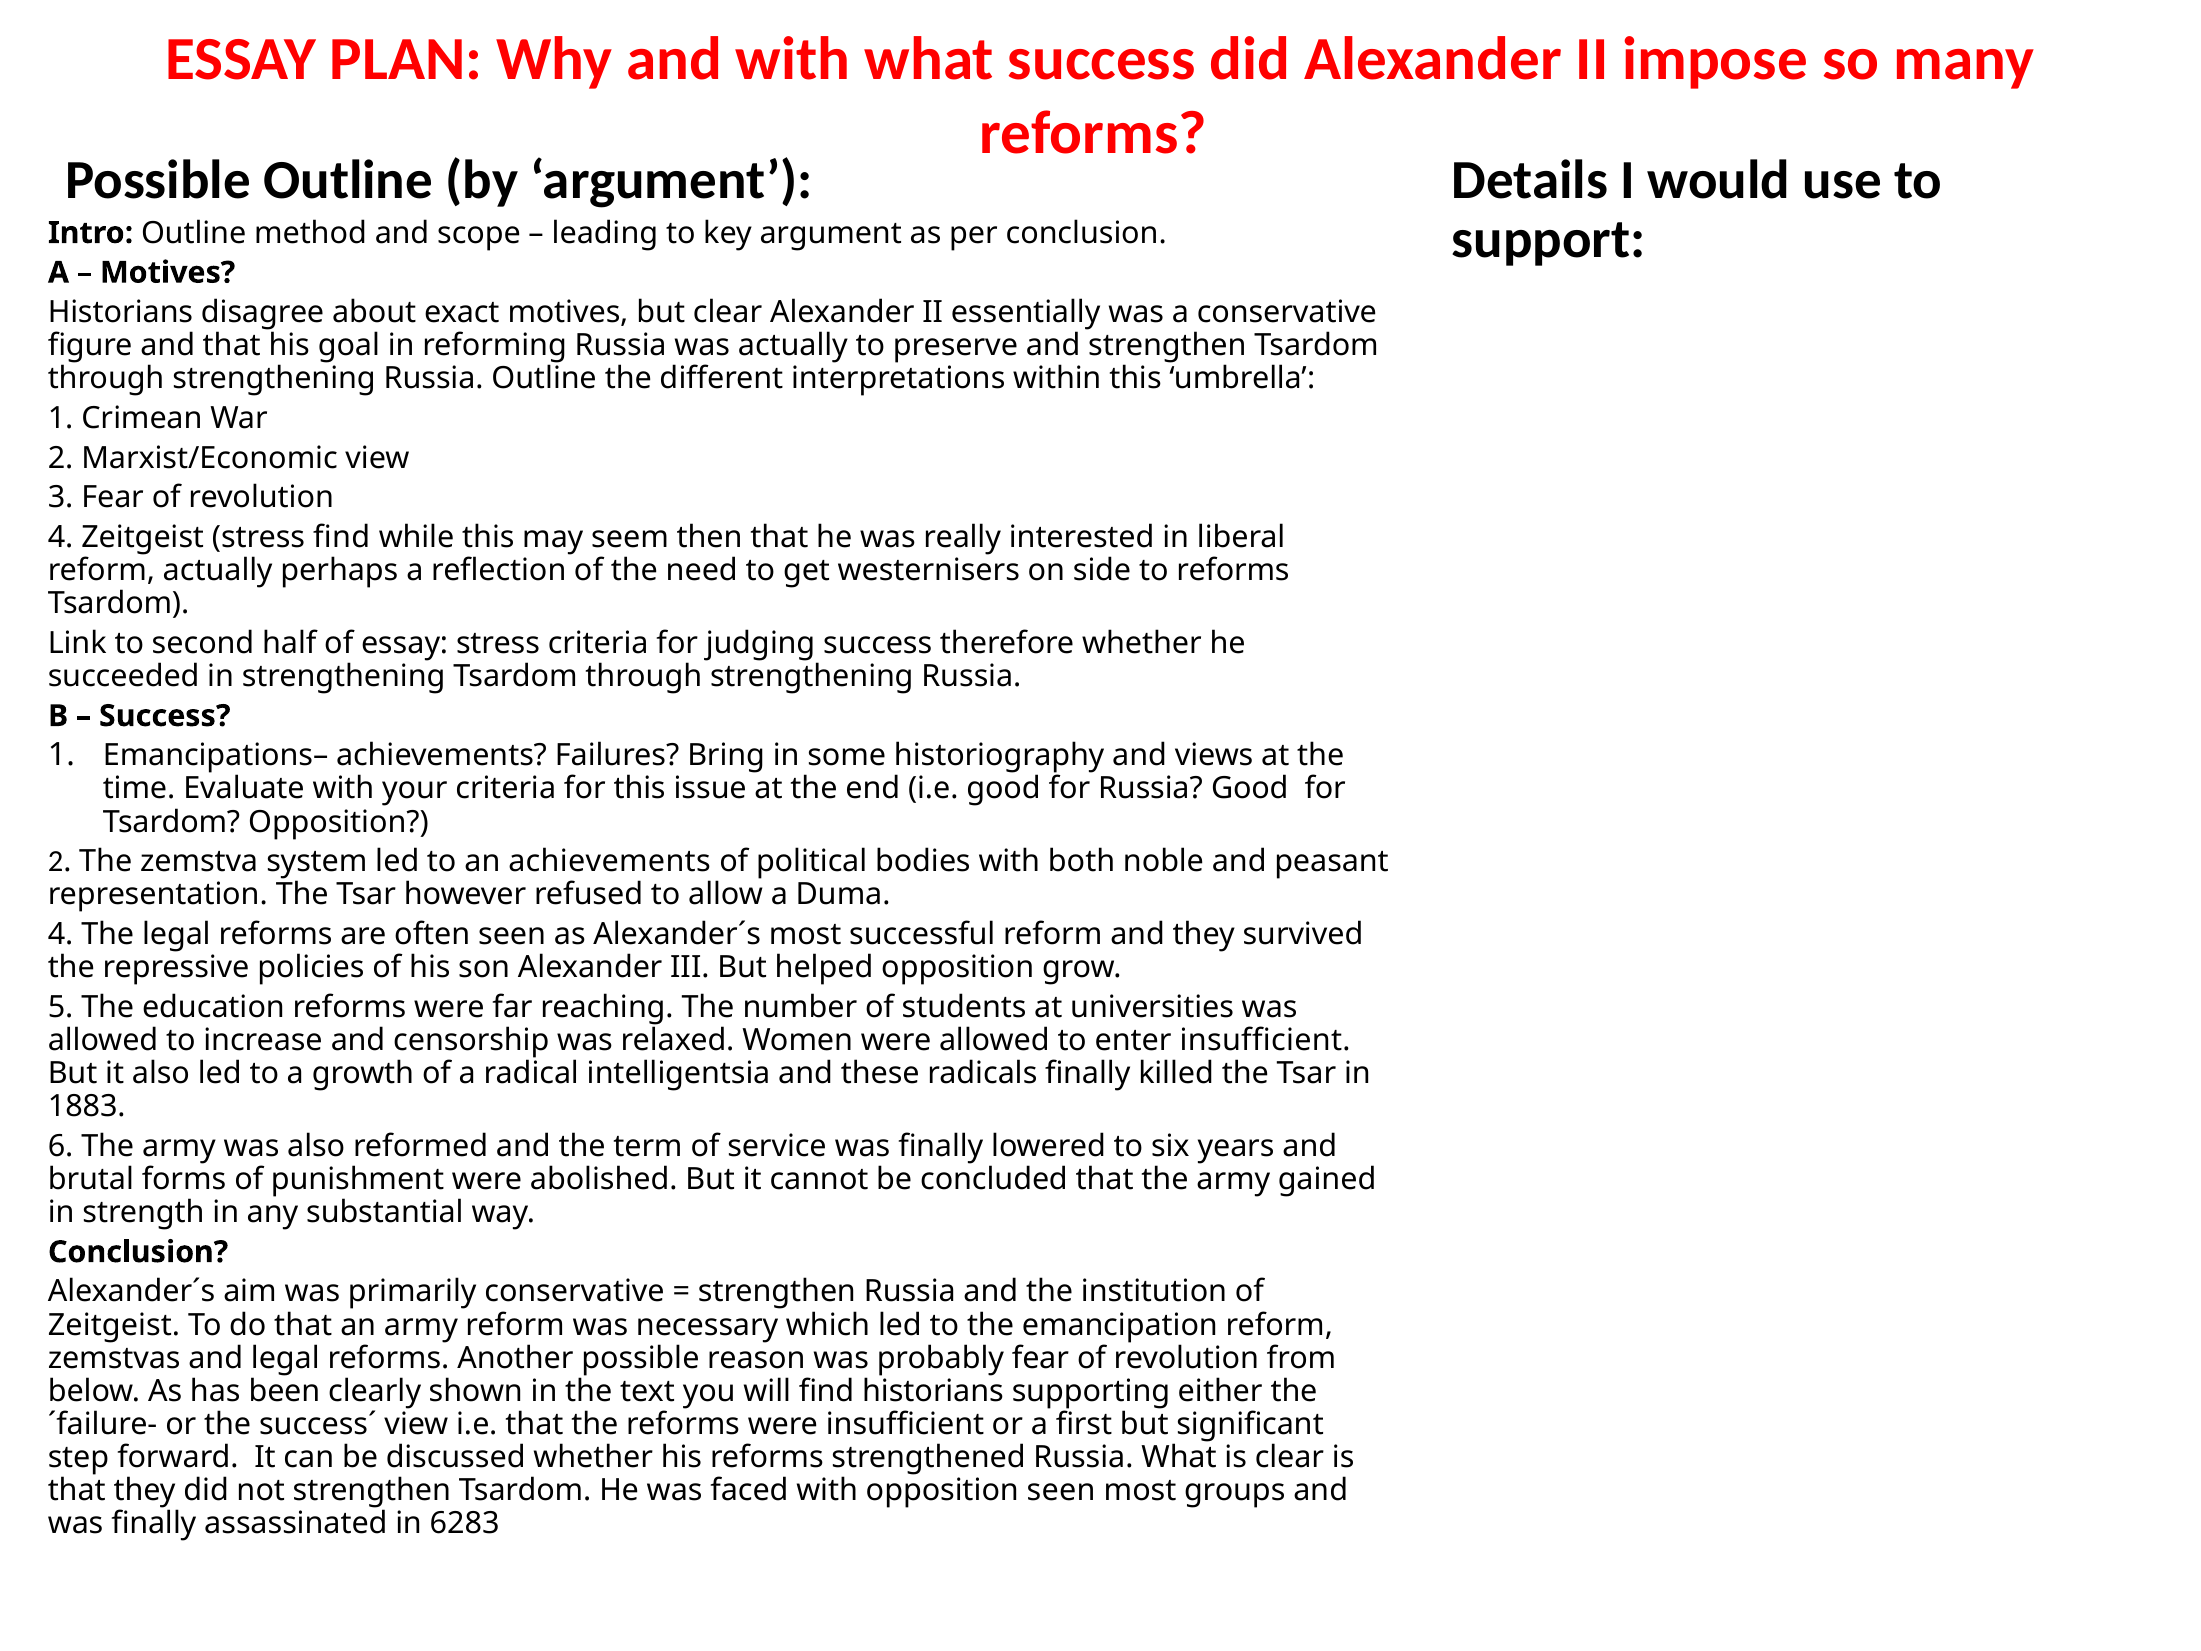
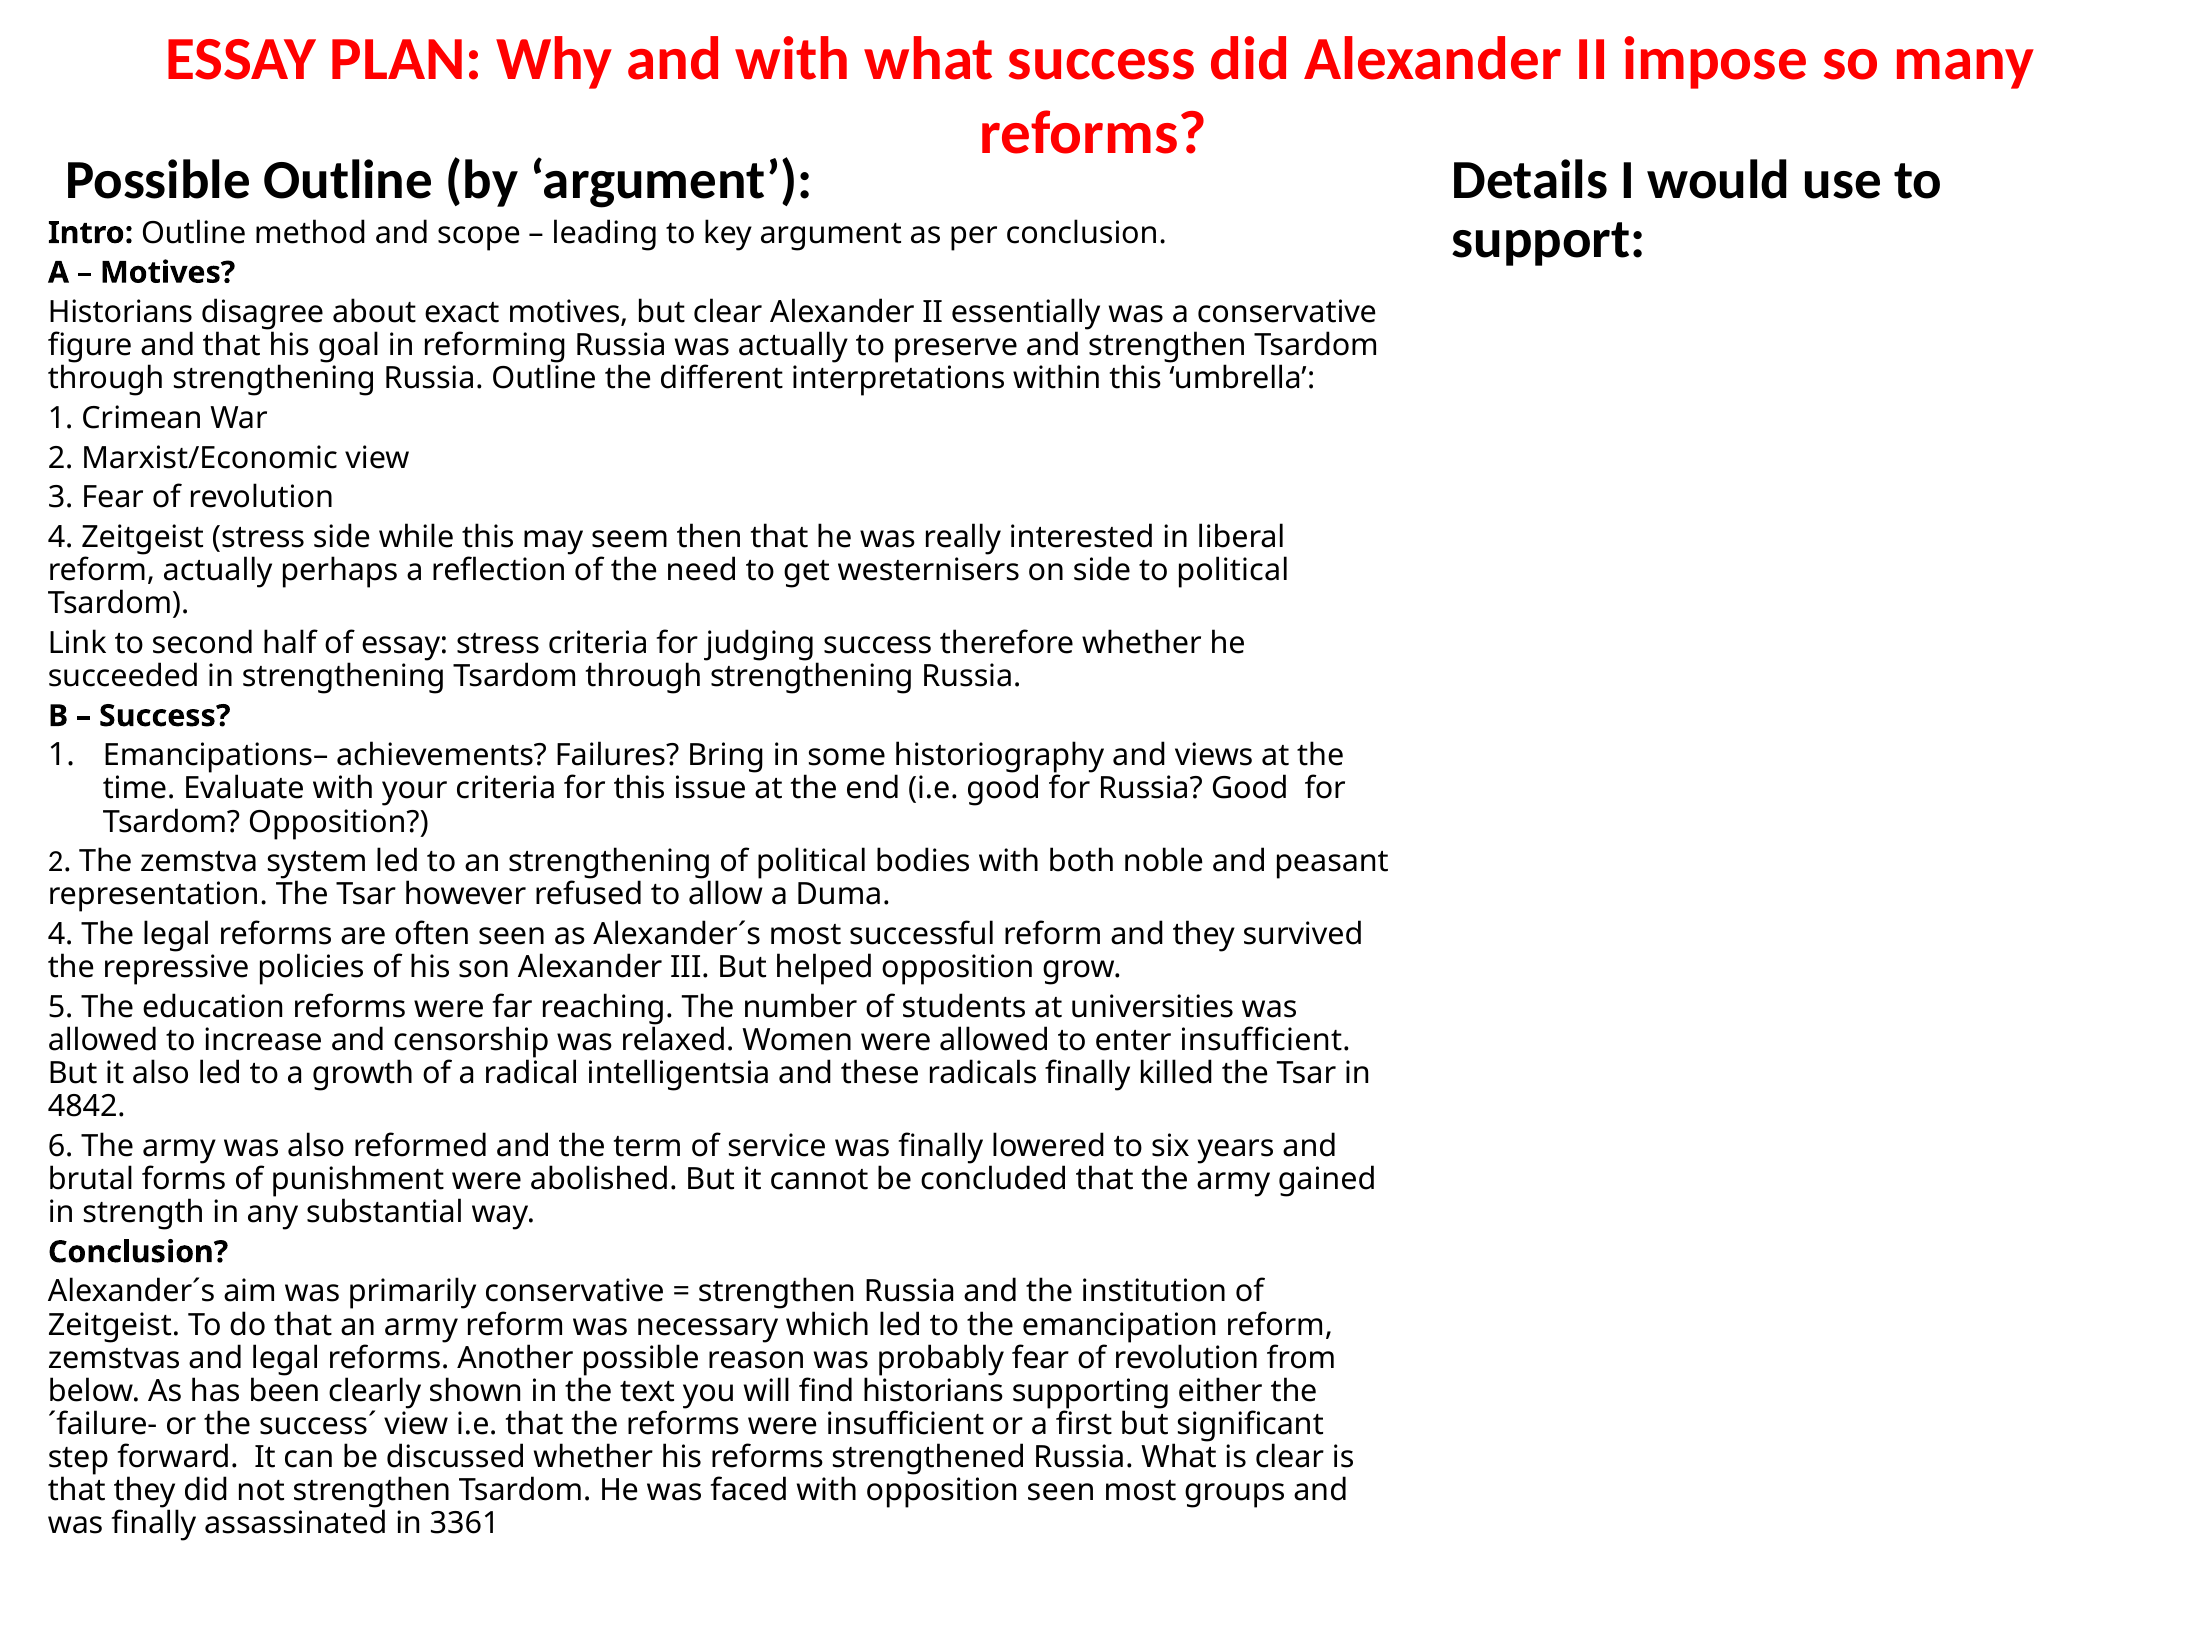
stress find: find -> side
to reforms: reforms -> political
an achievements: achievements -> strengthening
1883: 1883 -> 4842
6283: 6283 -> 3361
